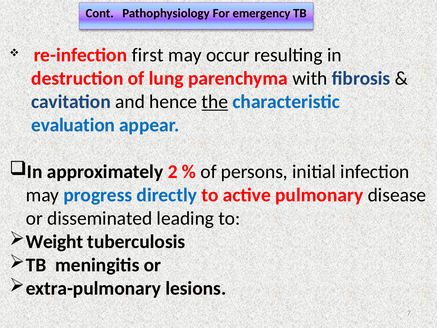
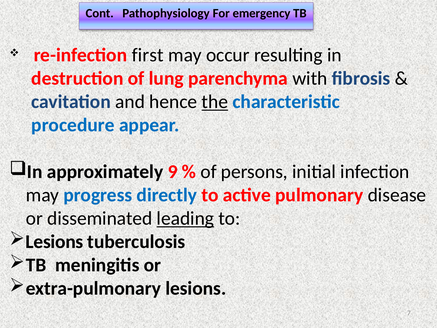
evaluation: evaluation -> procedure
2: 2 -> 9
leading underline: none -> present
Weight at (54, 242): Weight -> Lesions
